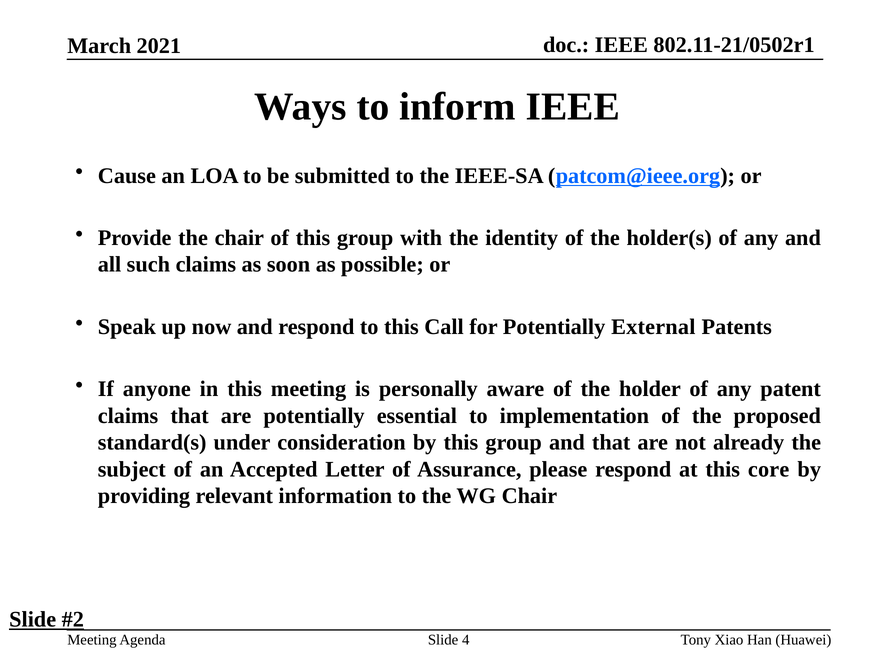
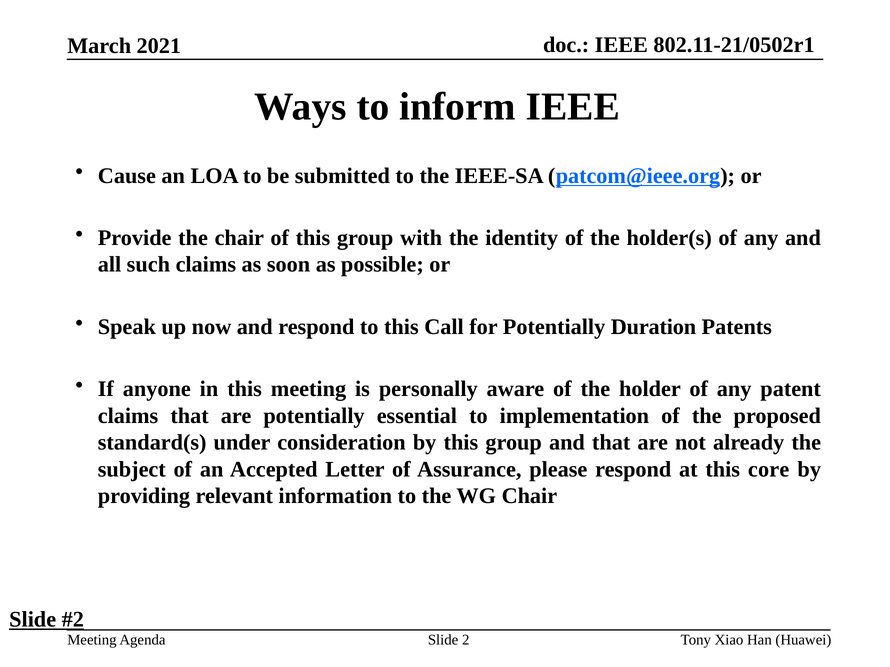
External: External -> Duration
4: 4 -> 2
